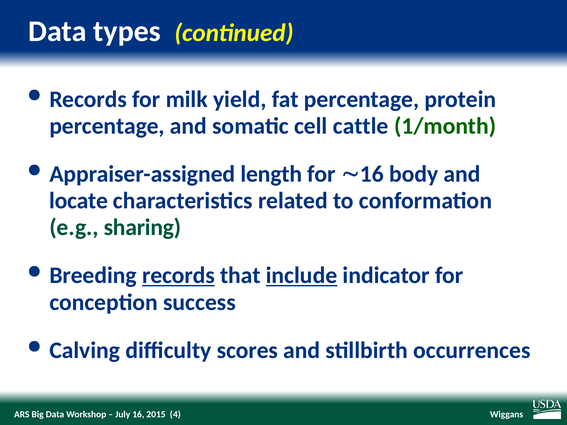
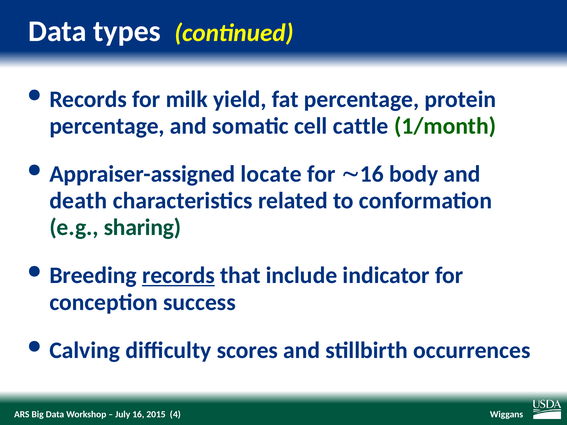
length: length -> locate
locate: locate -> death
include underline: present -> none
